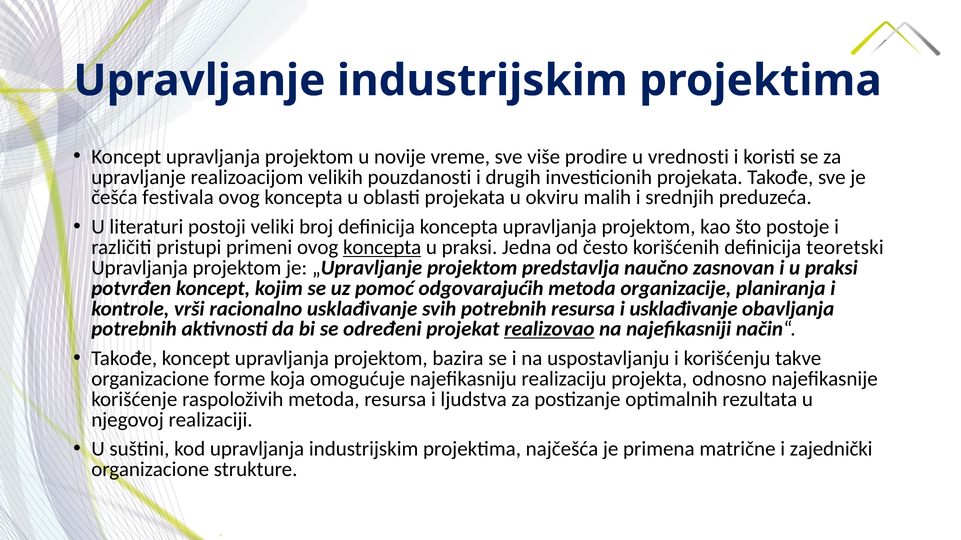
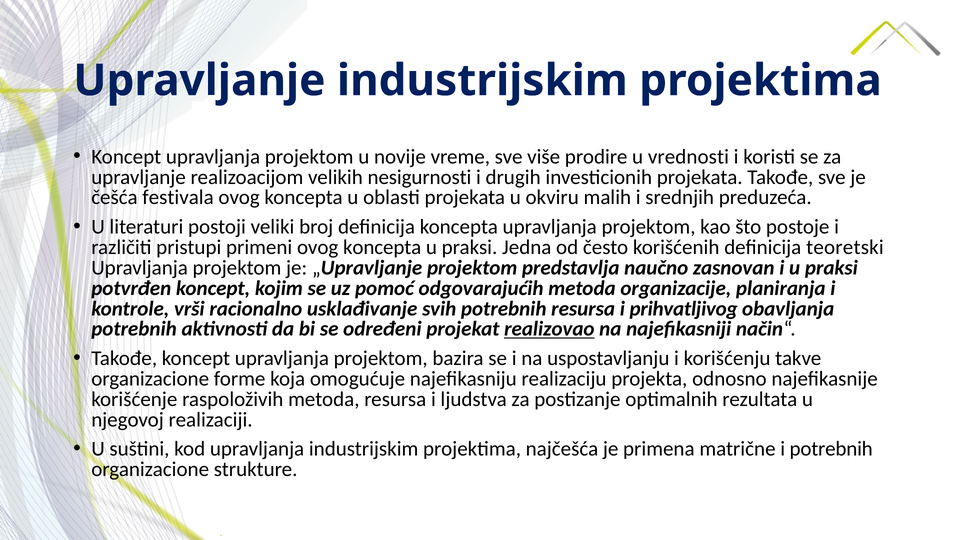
pouzdanosti: pouzdanosti -> nesigurnosti
koncepta at (382, 248) underline: present -> none
i usklađivanje: usklađivanje -> prihvatljivog
i zajednički: zajednički -> potrebnih
